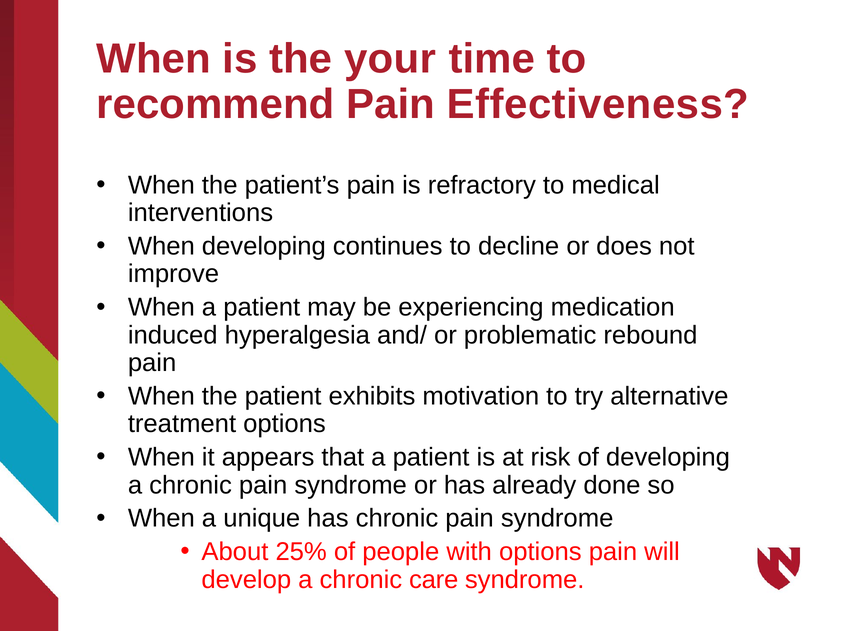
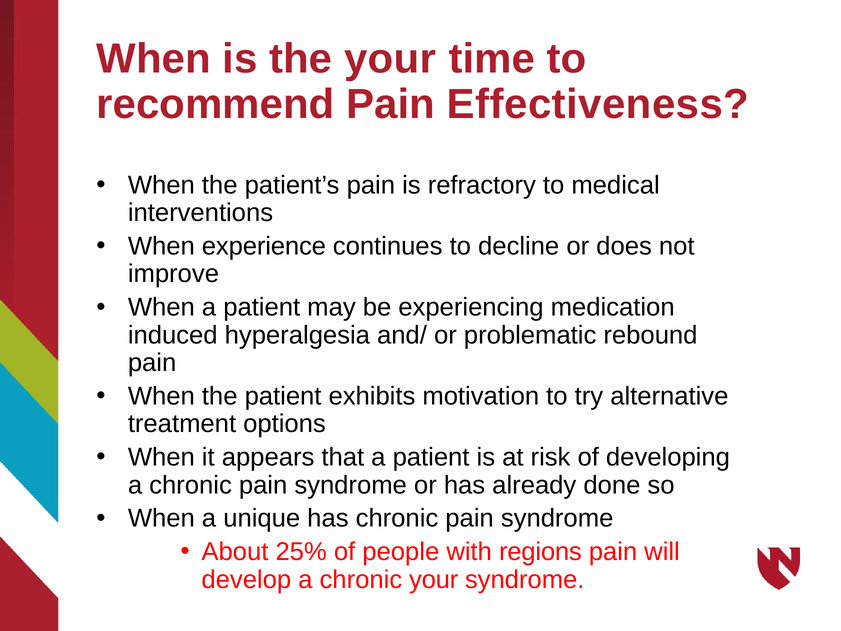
When developing: developing -> experience
with options: options -> regions
chronic care: care -> your
